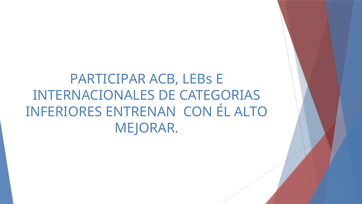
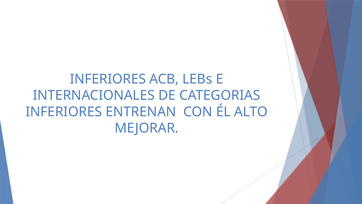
PARTICIPAR at (108, 79): PARTICIPAR -> INFERIORES
